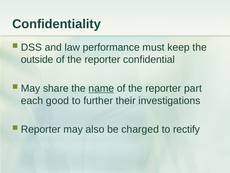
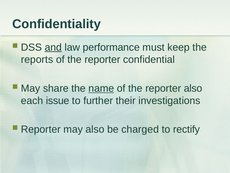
and underline: none -> present
outside: outside -> reports
reporter part: part -> also
good: good -> issue
